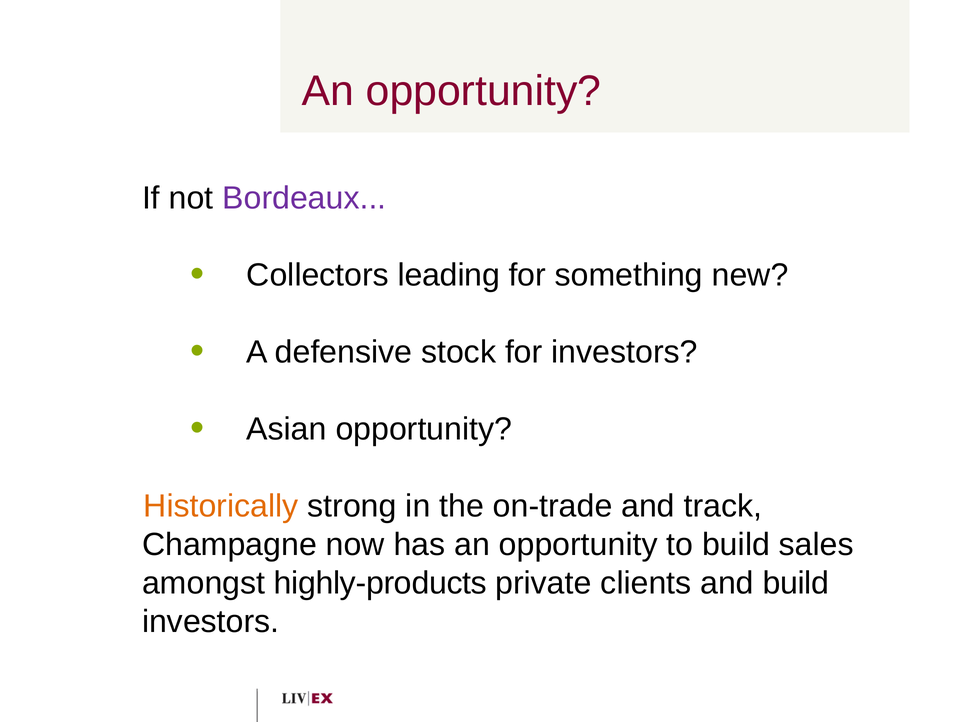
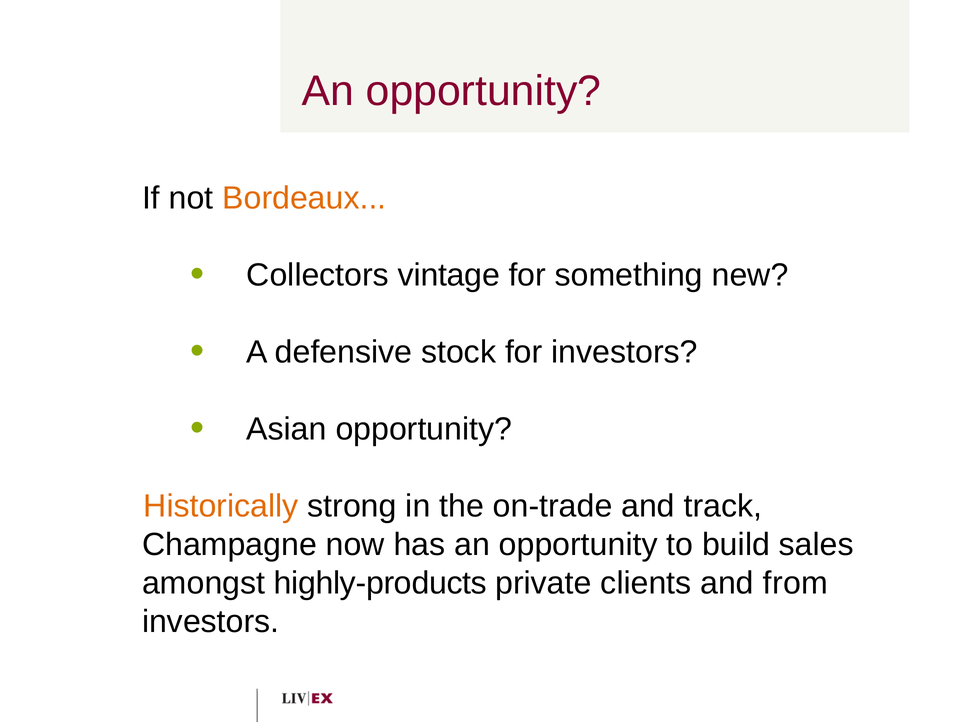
Bordeaux colour: purple -> orange
leading: leading -> vintage
and build: build -> from
